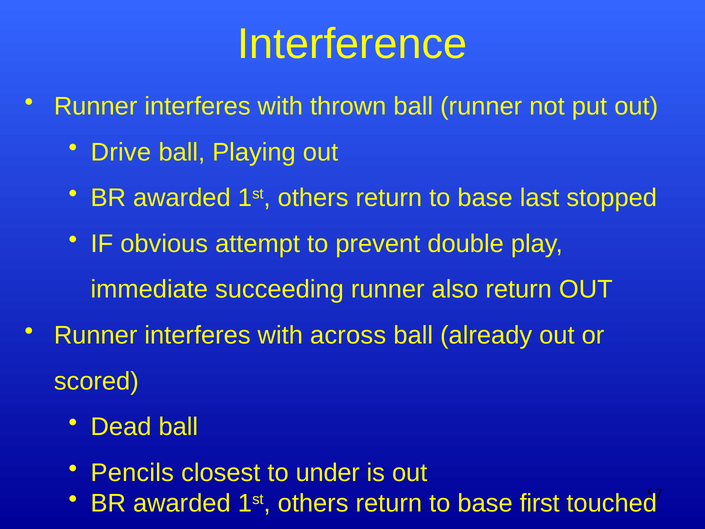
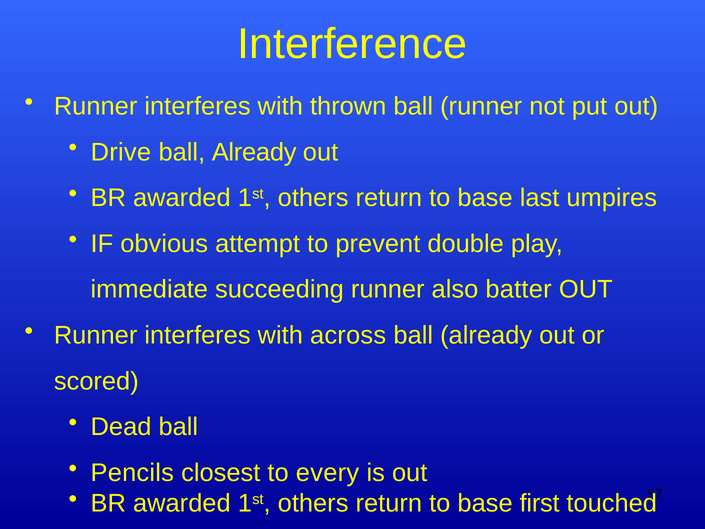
Playing at (254, 152): Playing -> Already
stopped: stopped -> umpires
also return: return -> batter
under: under -> every
